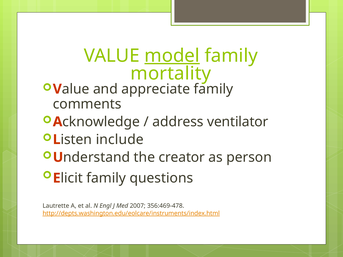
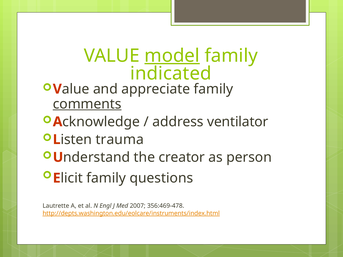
mortality: mortality -> indicated
comments underline: none -> present
include: include -> trauma
